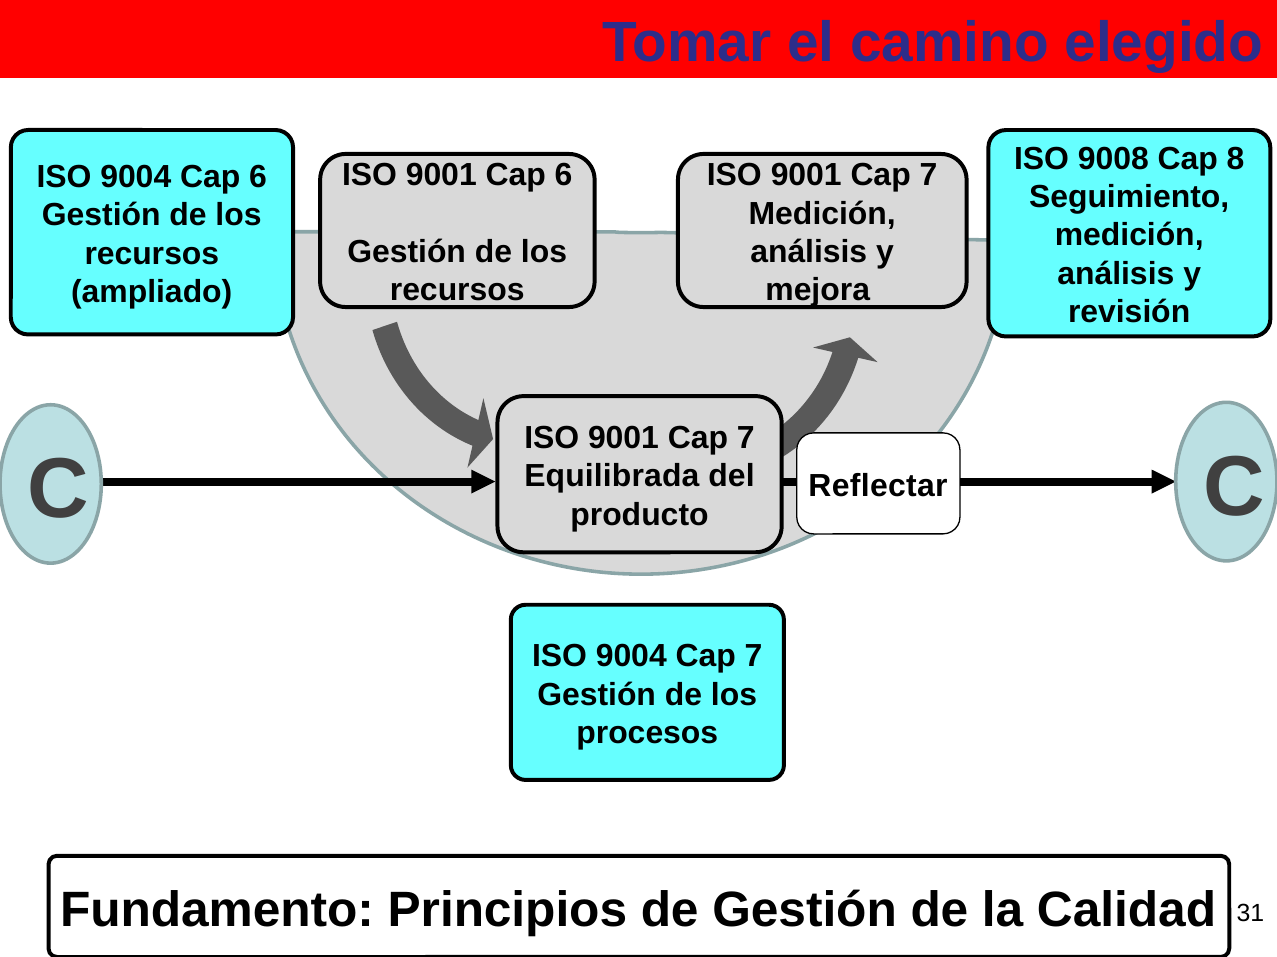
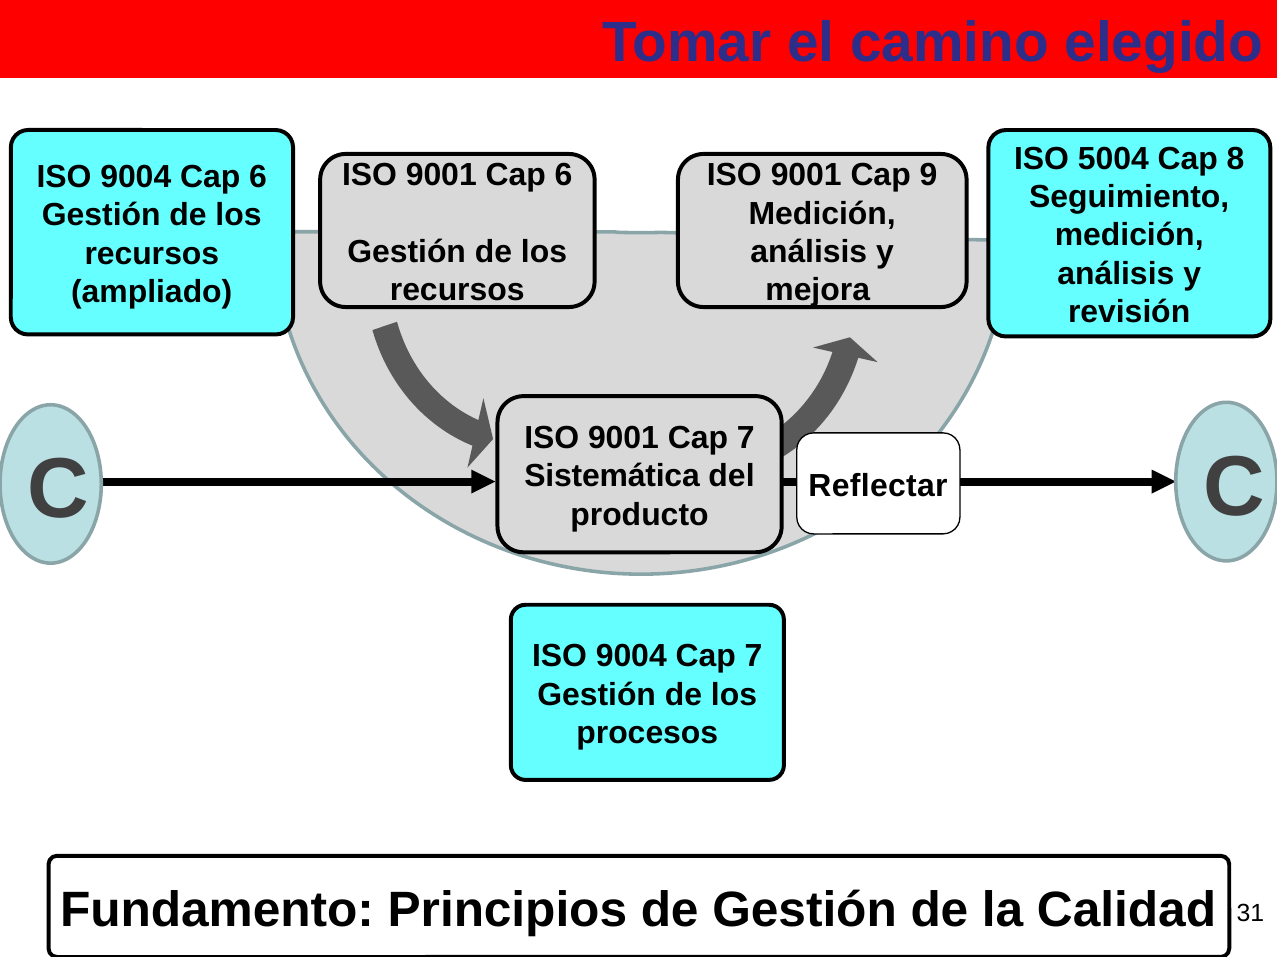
9008: 9008 -> 5004
7 at (928, 175): 7 -> 9
Equilibrada: Equilibrada -> Sistemática
